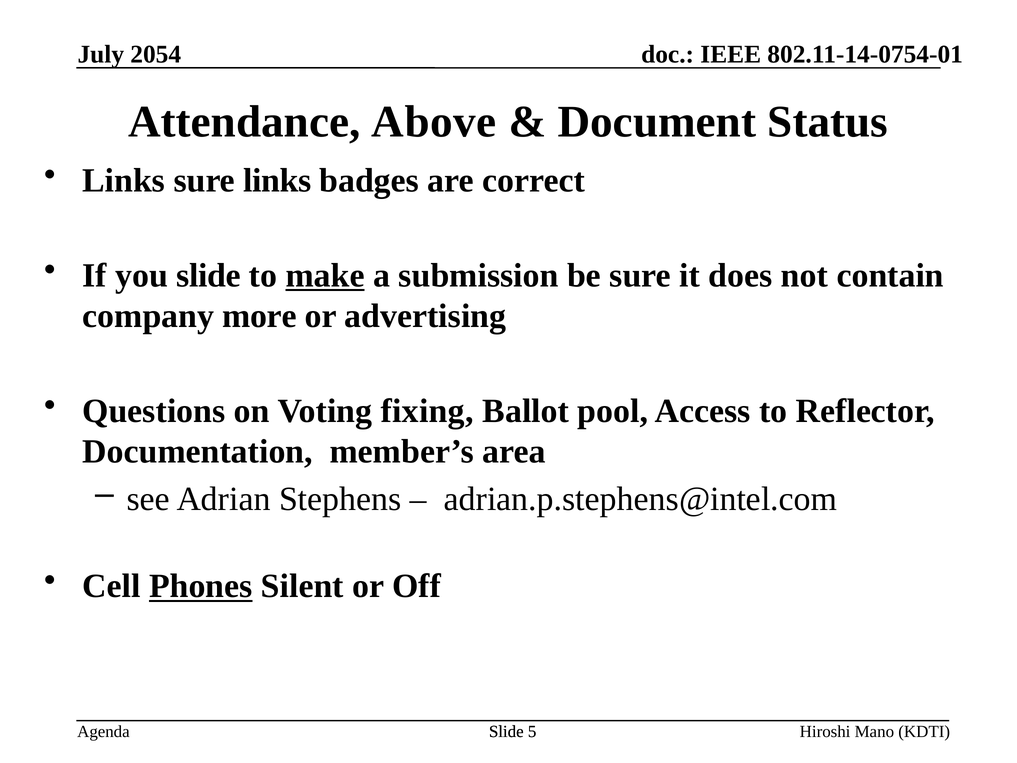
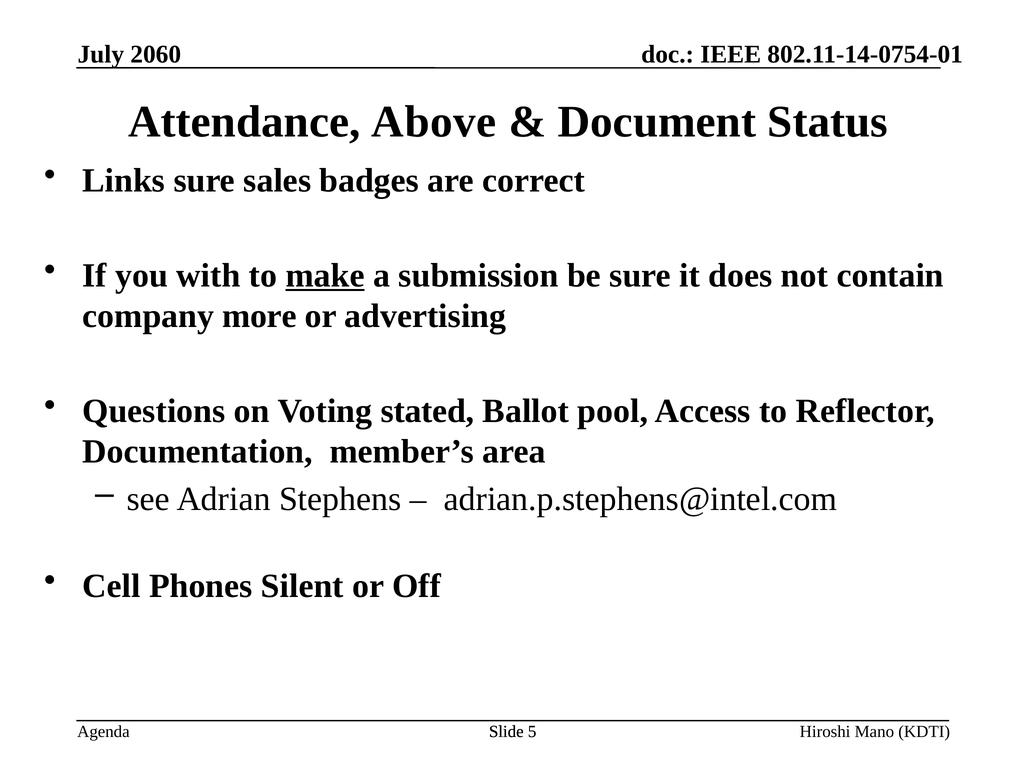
2054: 2054 -> 2060
sure links: links -> sales
you slide: slide -> with
fixing: fixing -> stated
Phones underline: present -> none
